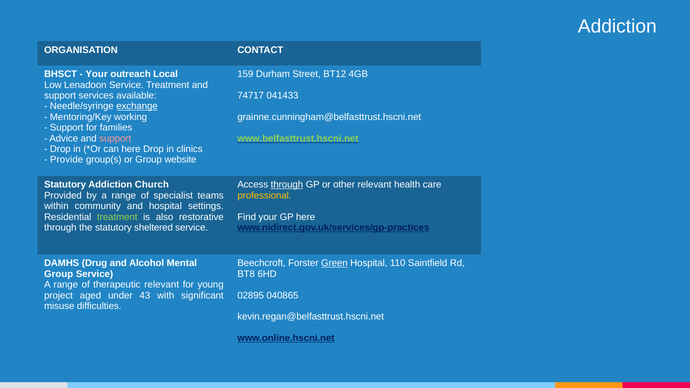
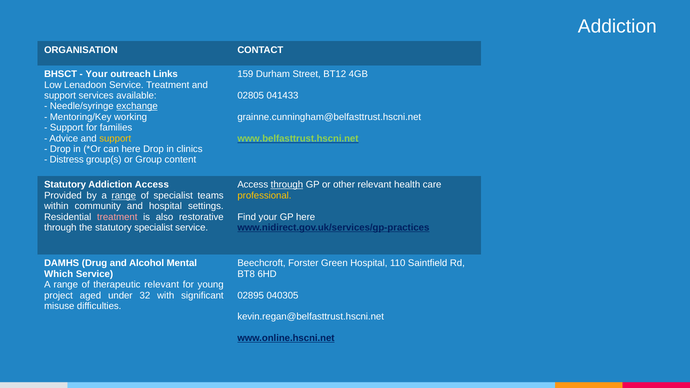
Local: Local -> Links
74717: 74717 -> 02805
support at (115, 138) colour: pink -> yellow
Provide: Provide -> Distress
website: website -> content
Addiction Church: Church -> Access
range at (124, 196) underline: none -> present
treatment at (117, 217) colour: light green -> pink
statutory sheltered: sheltered -> specialist
Green underline: present -> none
Group at (59, 274): Group -> Which
43: 43 -> 32
040865: 040865 -> 040305
